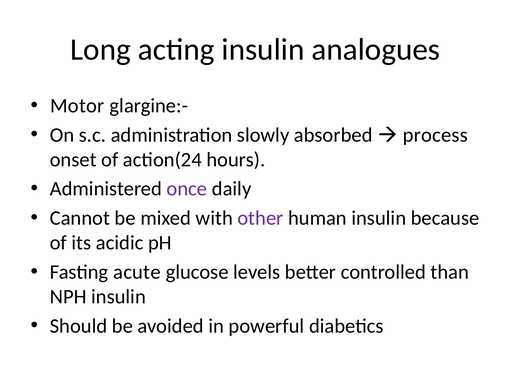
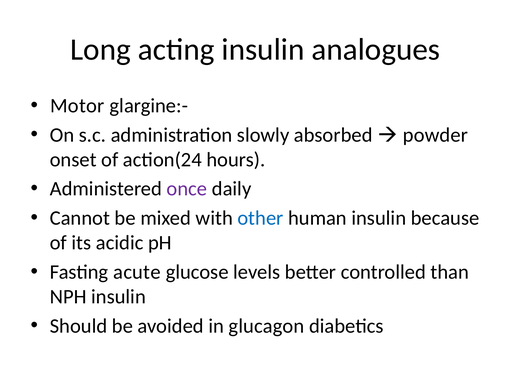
process: process -> powder
other colour: purple -> blue
powerful: powerful -> glucagon
